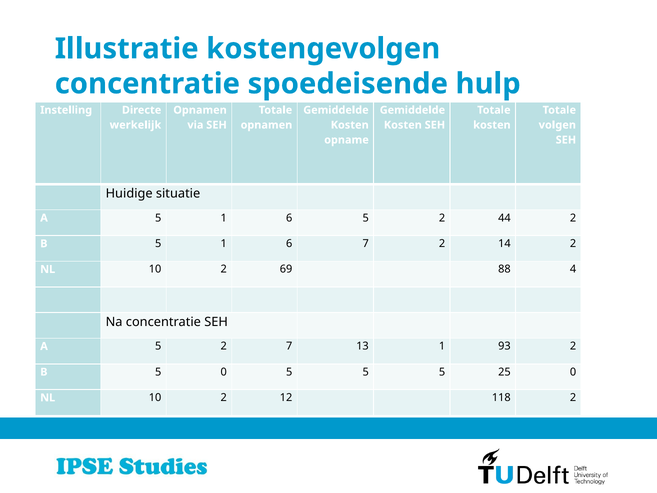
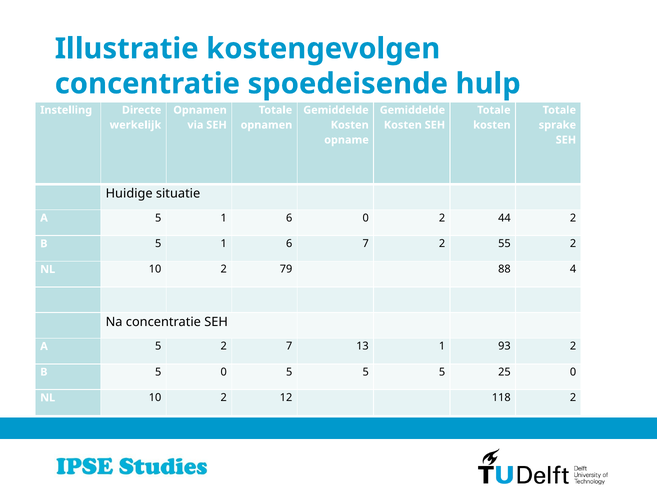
volgen: volgen -> sprake
6 5: 5 -> 0
14: 14 -> 55
69: 69 -> 79
